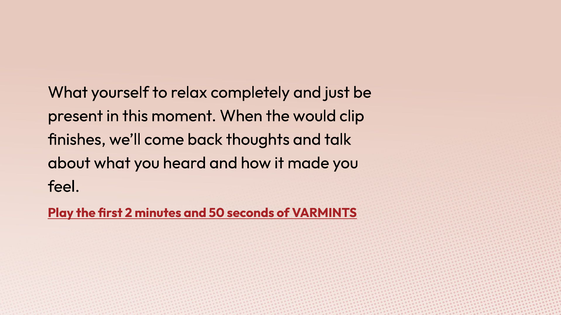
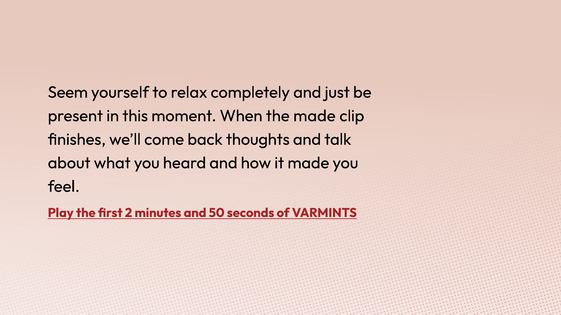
What at (68, 92): What -> Seem
the would: would -> made
